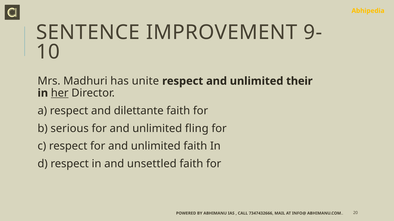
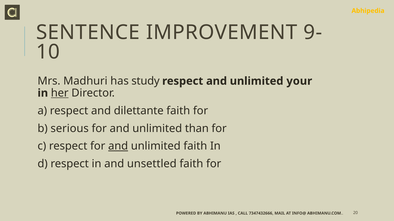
unite: unite -> study
their: their -> your
fling: fling -> than
and at (118, 146) underline: none -> present
